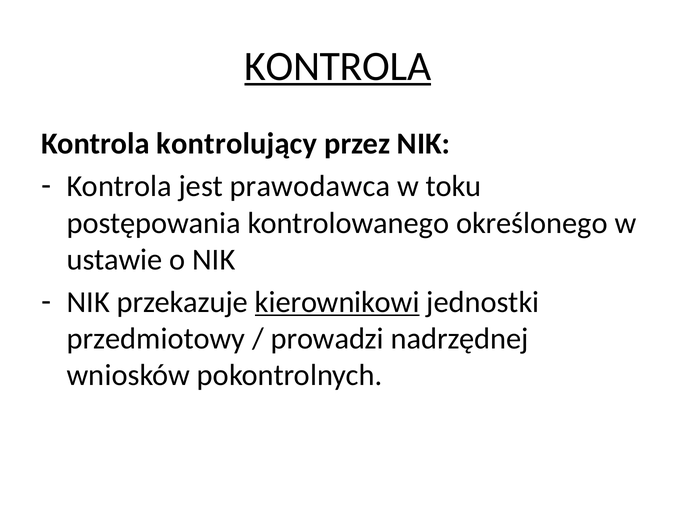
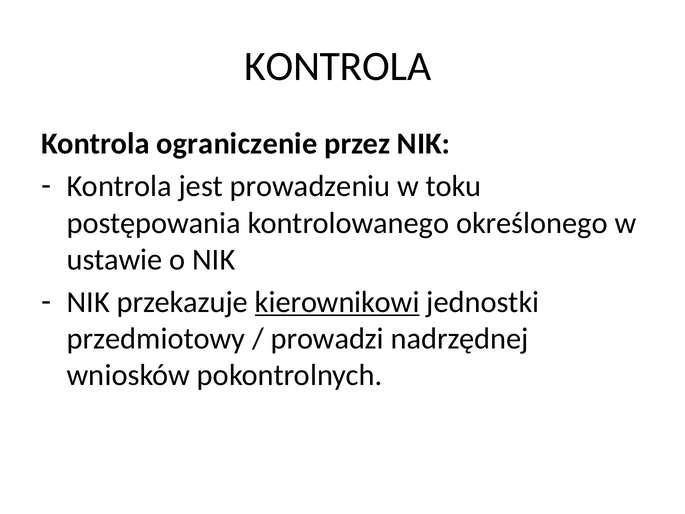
KONTROLA at (338, 66) underline: present -> none
kontrolujący: kontrolujący -> ograniczenie
prawodawca: prawodawca -> prowadzeniu
